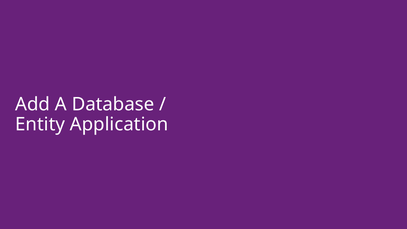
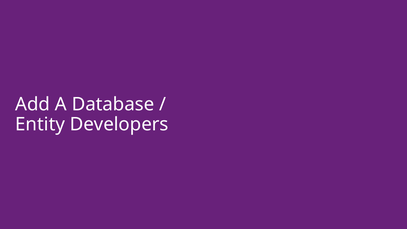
Application: Application -> Developers
